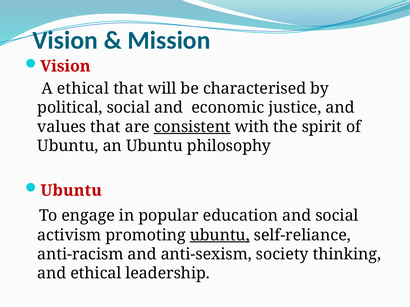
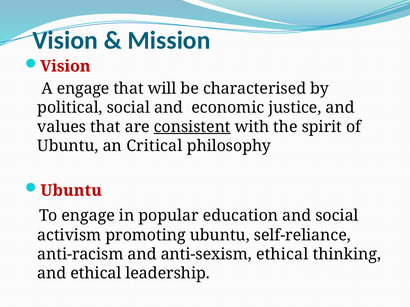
A ethical: ethical -> engage
an Ubuntu: Ubuntu -> Critical
ubuntu at (220, 235) underline: present -> none
anti-sexism society: society -> ethical
